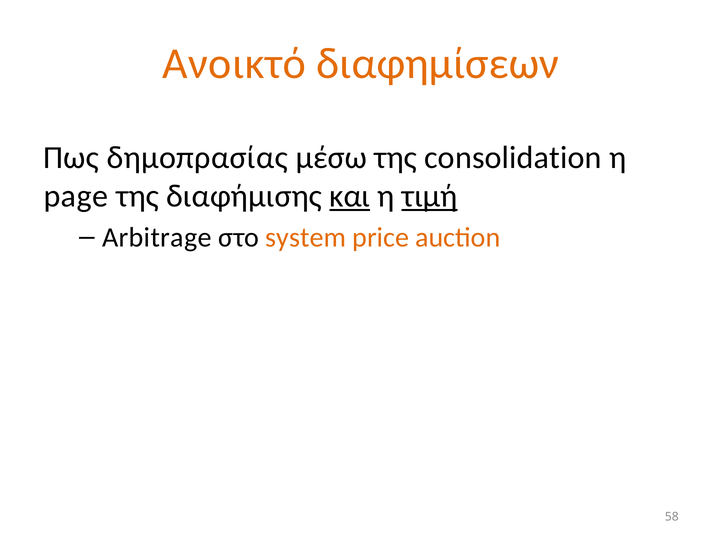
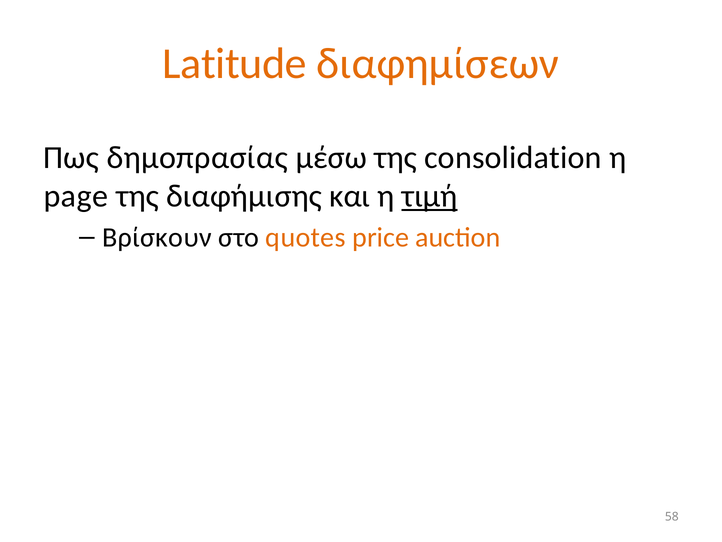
Ανοικτό: Ανοικτό -> Latitude
και underline: present -> none
Arbitrage: Arbitrage -> Βρίσκουν
system: system -> quotes
